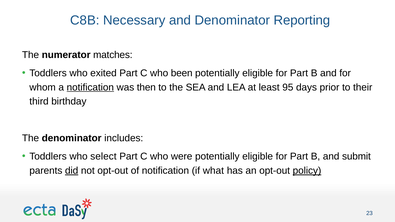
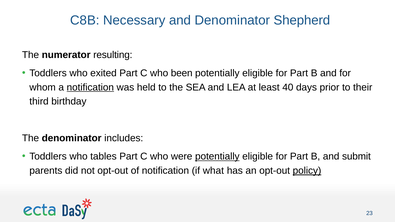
Reporting: Reporting -> Shepherd
matches: matches -> resulting
then: then -> held
95: 95 -> 40
select: select -> tables
potentially at (217, 157) underline: none -> present
did underline: present -> none
